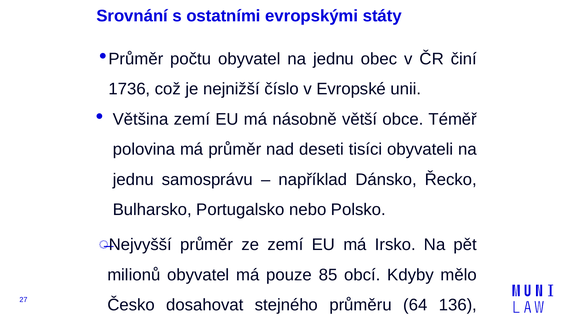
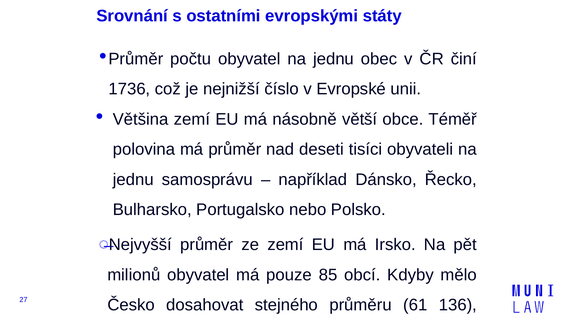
64: 64 -> 61
